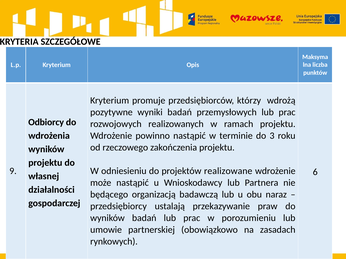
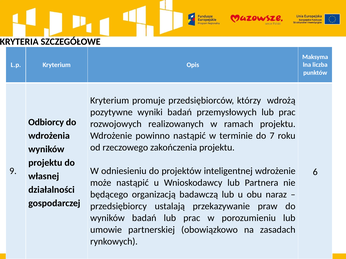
3: 3 -> 7
realizowane: realizowane -> inteligentnej
